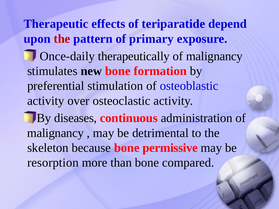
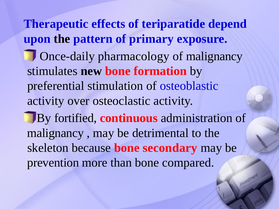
the at (62, 39) colour: red -> black
therapeutically: therapeutically -> pharmacology
diseases: diseases -> fortified
permissive: permissive -> secondary
resorption: resorption -> prevention
